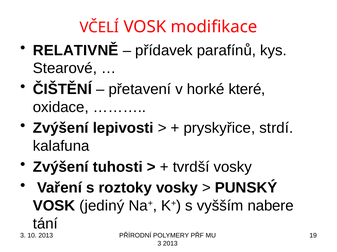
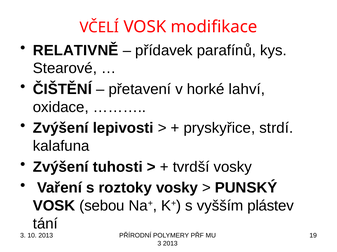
které: které -> lahví
jediný: jediný -> sebou
nabere: nabere -> plástev
